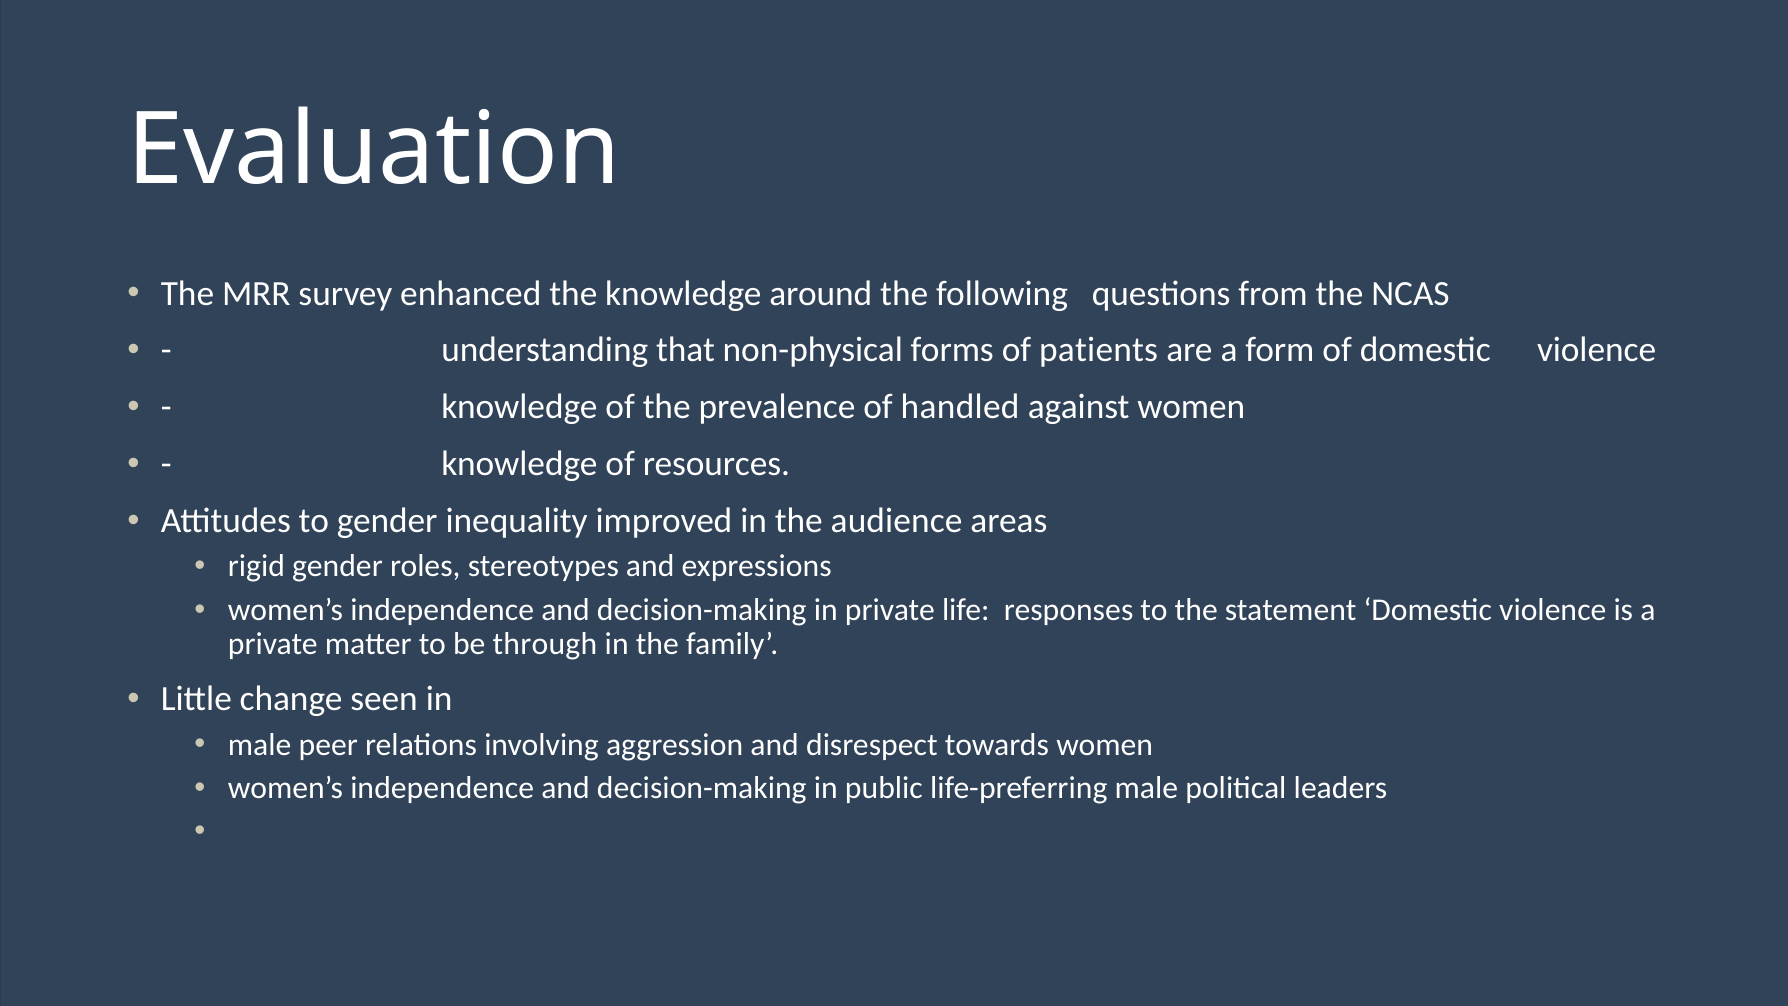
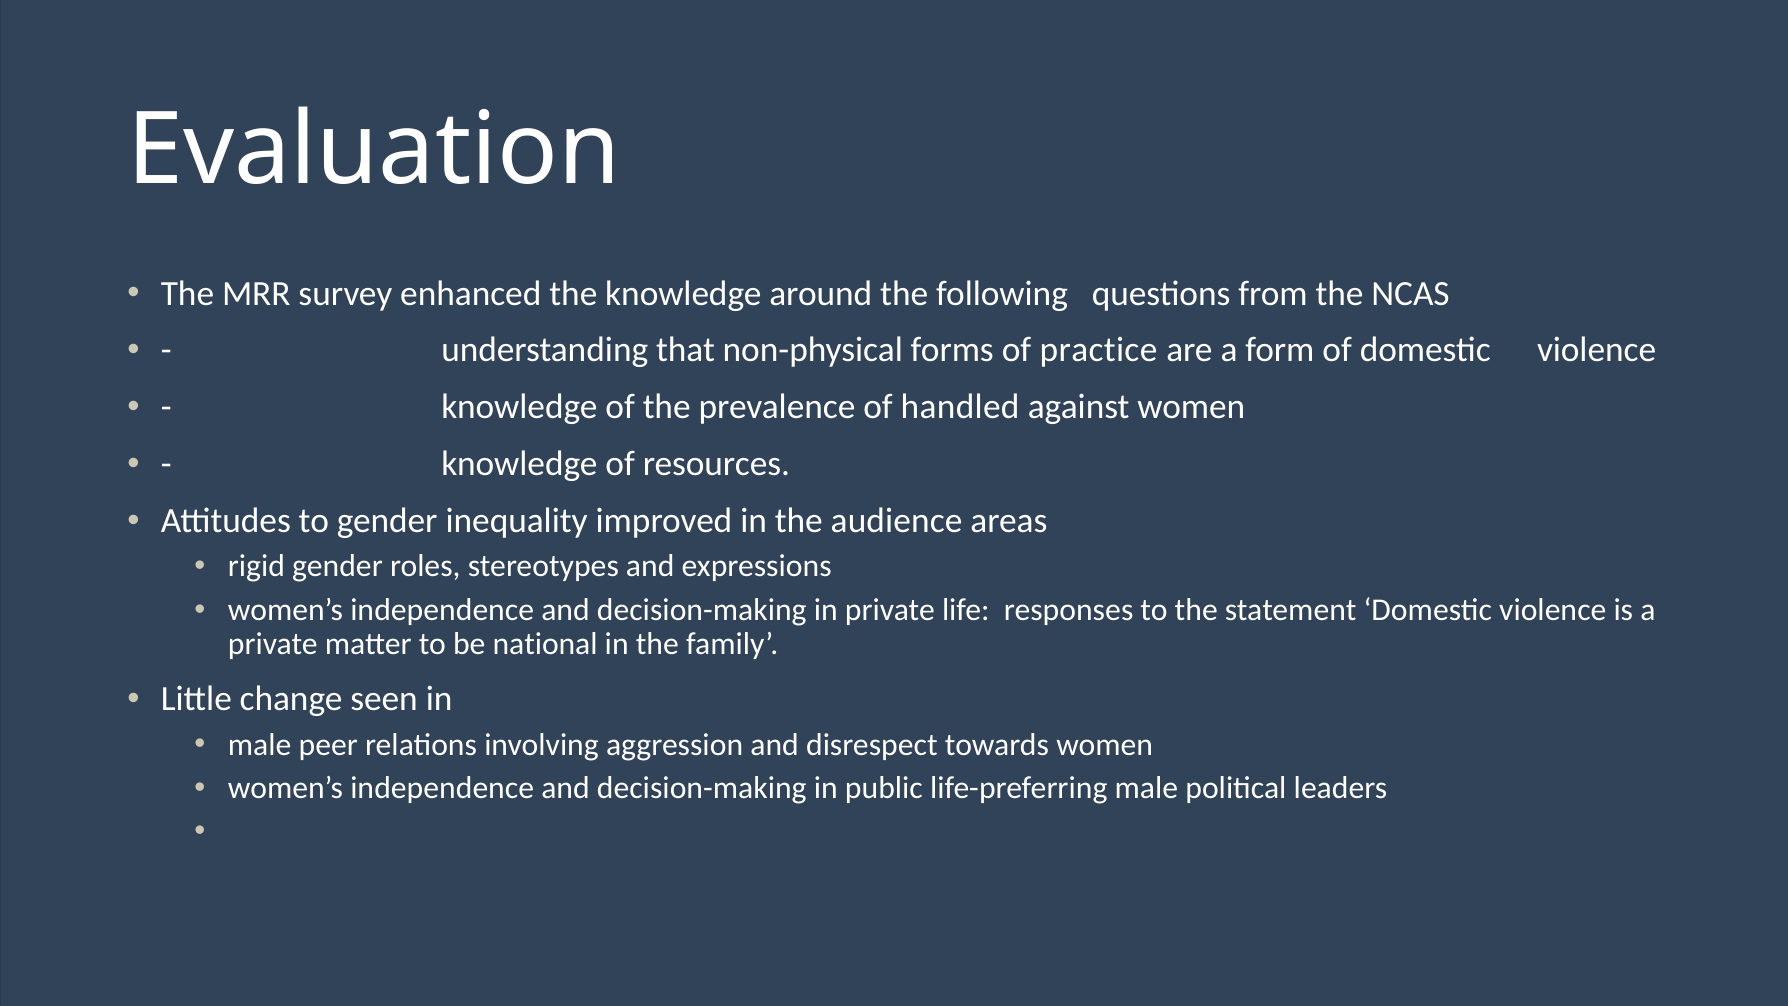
patients: patients -> practice
through: through -> national
